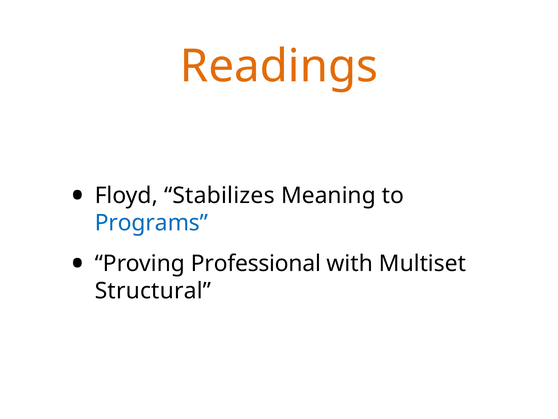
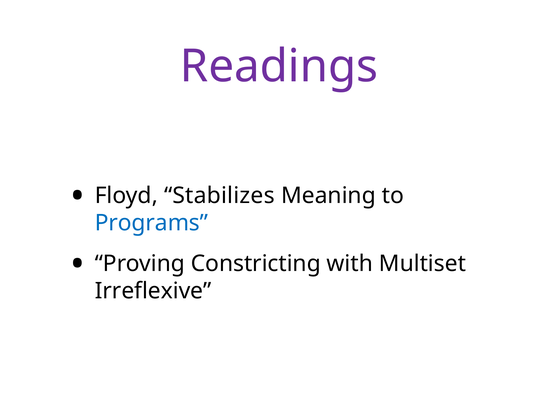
Readings colour: orange -> purple
Professional: Professional -> Constricting
Structural: Structural -> Irreflexive
